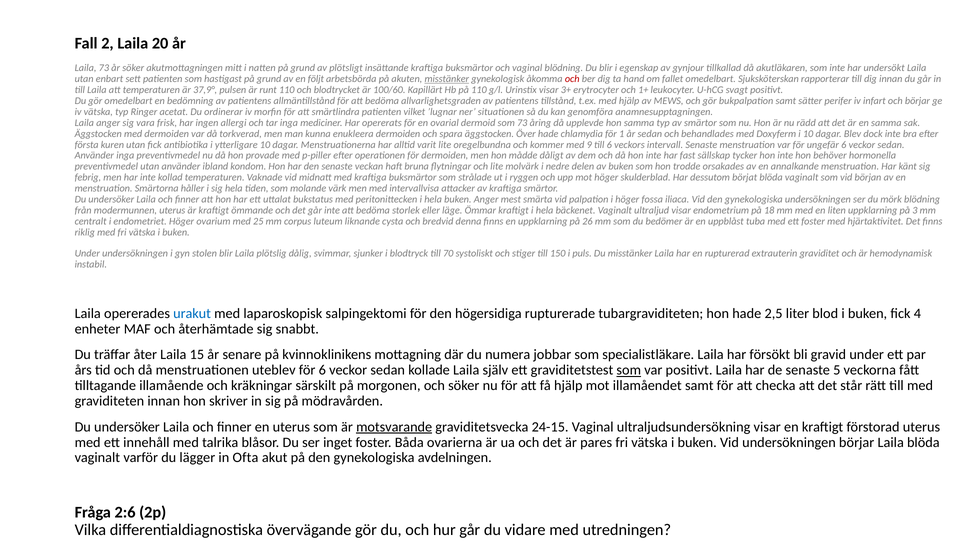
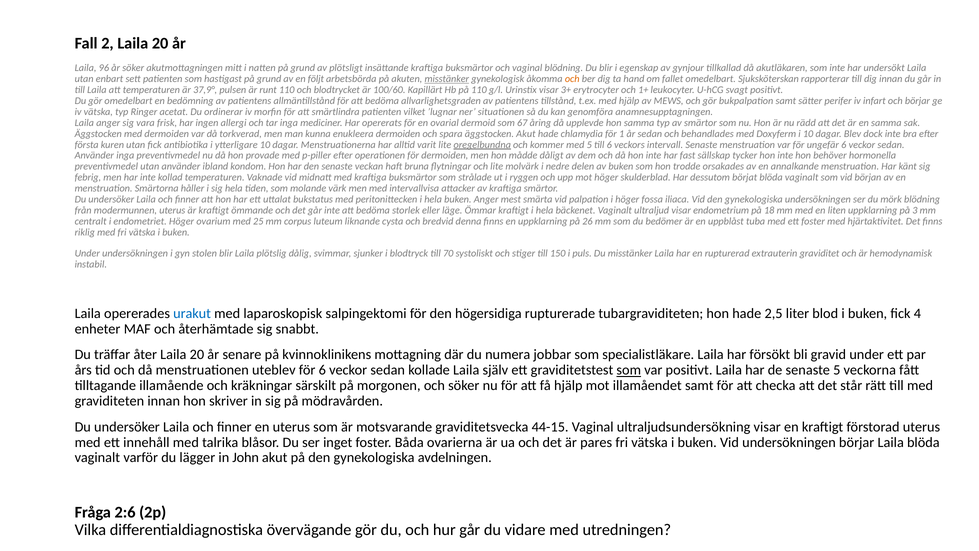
Laila 73: 73 -> 96
och at (572, 79) colour: red -> orange
som 73: 73 -> 67
äggstocken Över: Över -> Akut
oregelbundna underline: none -> present
med 9: 9 -> 5
åter Laila 15: 15 -> 20
motsvarande underline: present -> none
24-15: 24-15 -> 44-15
Ofta: Ofta -> John
